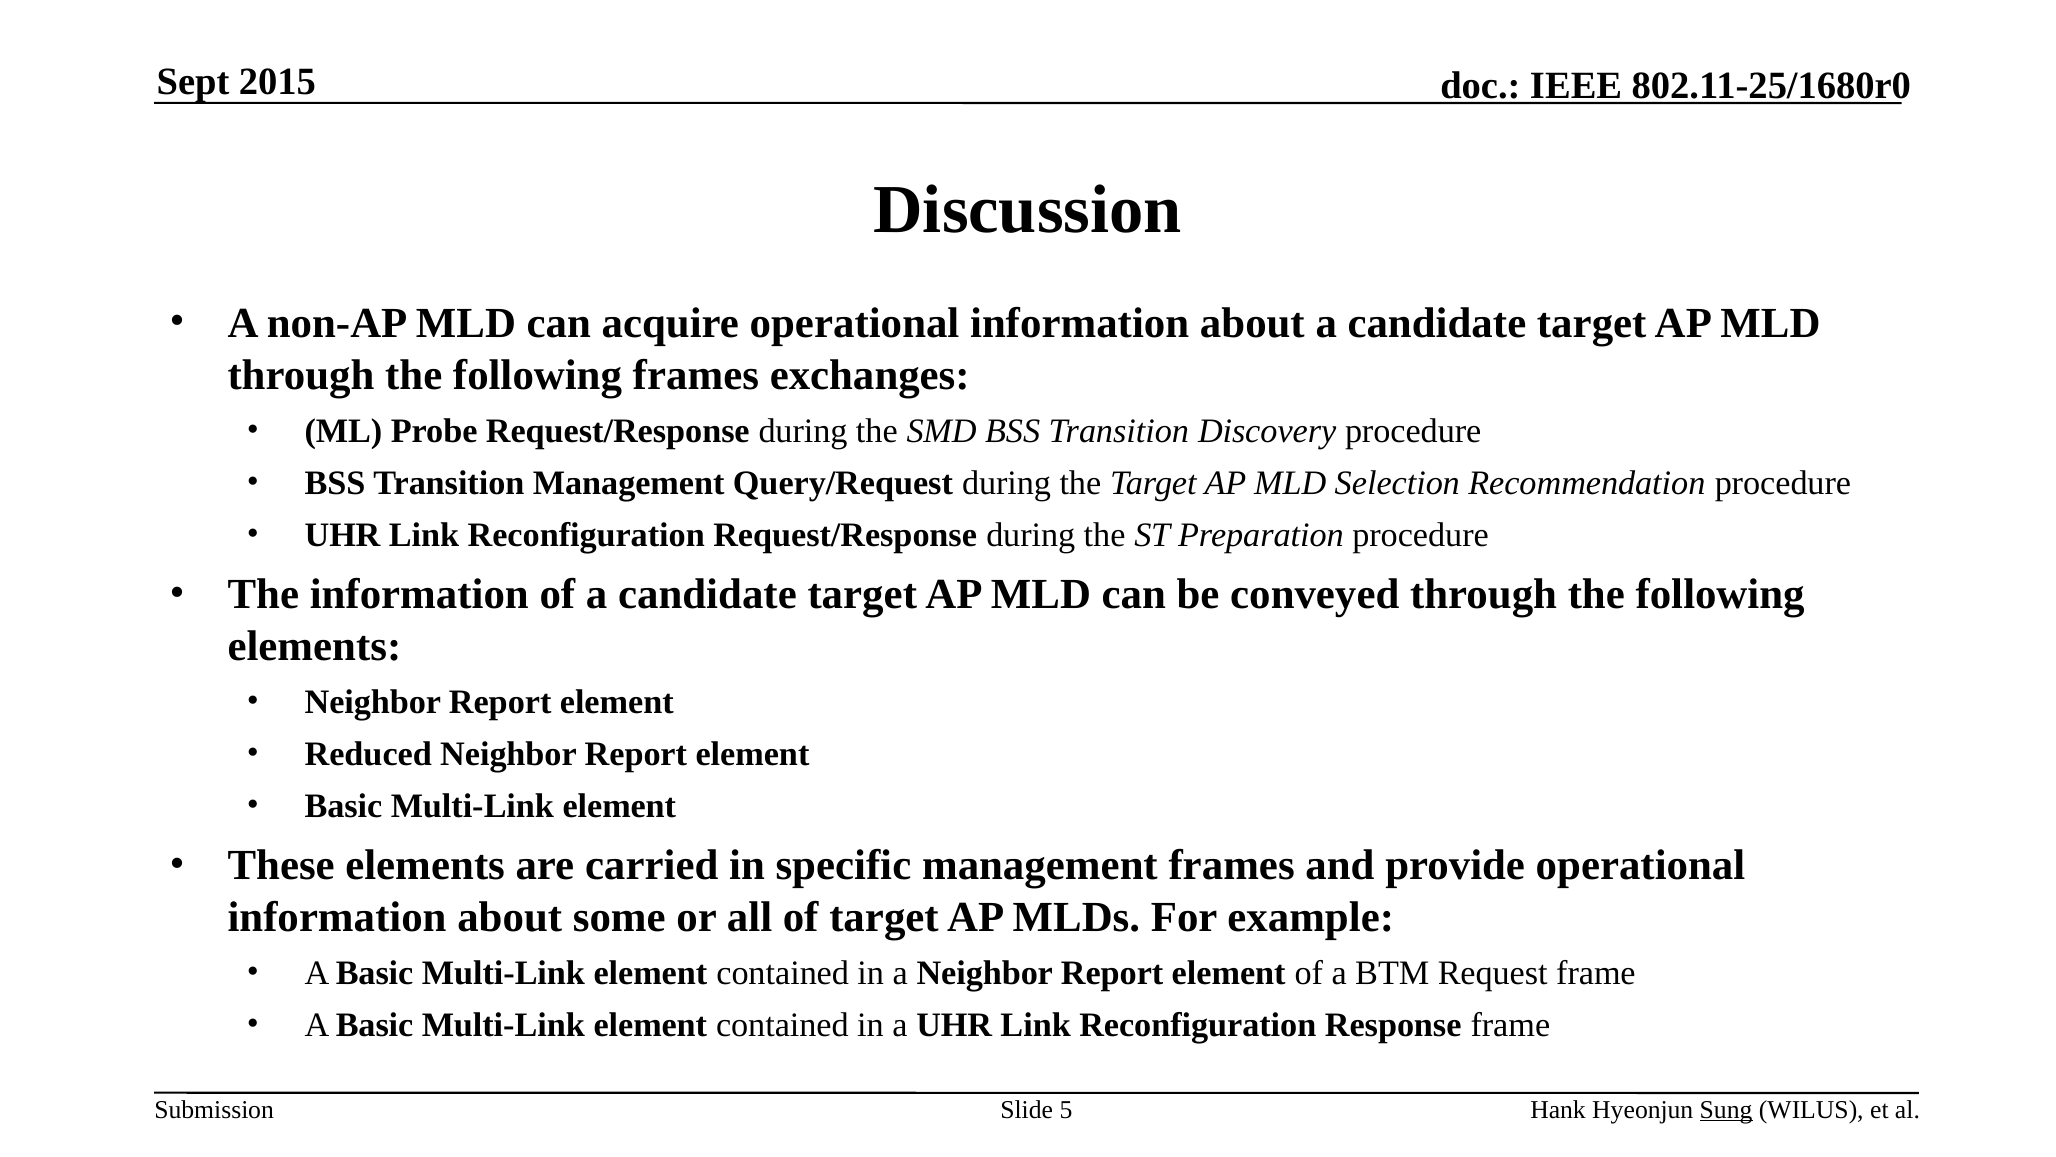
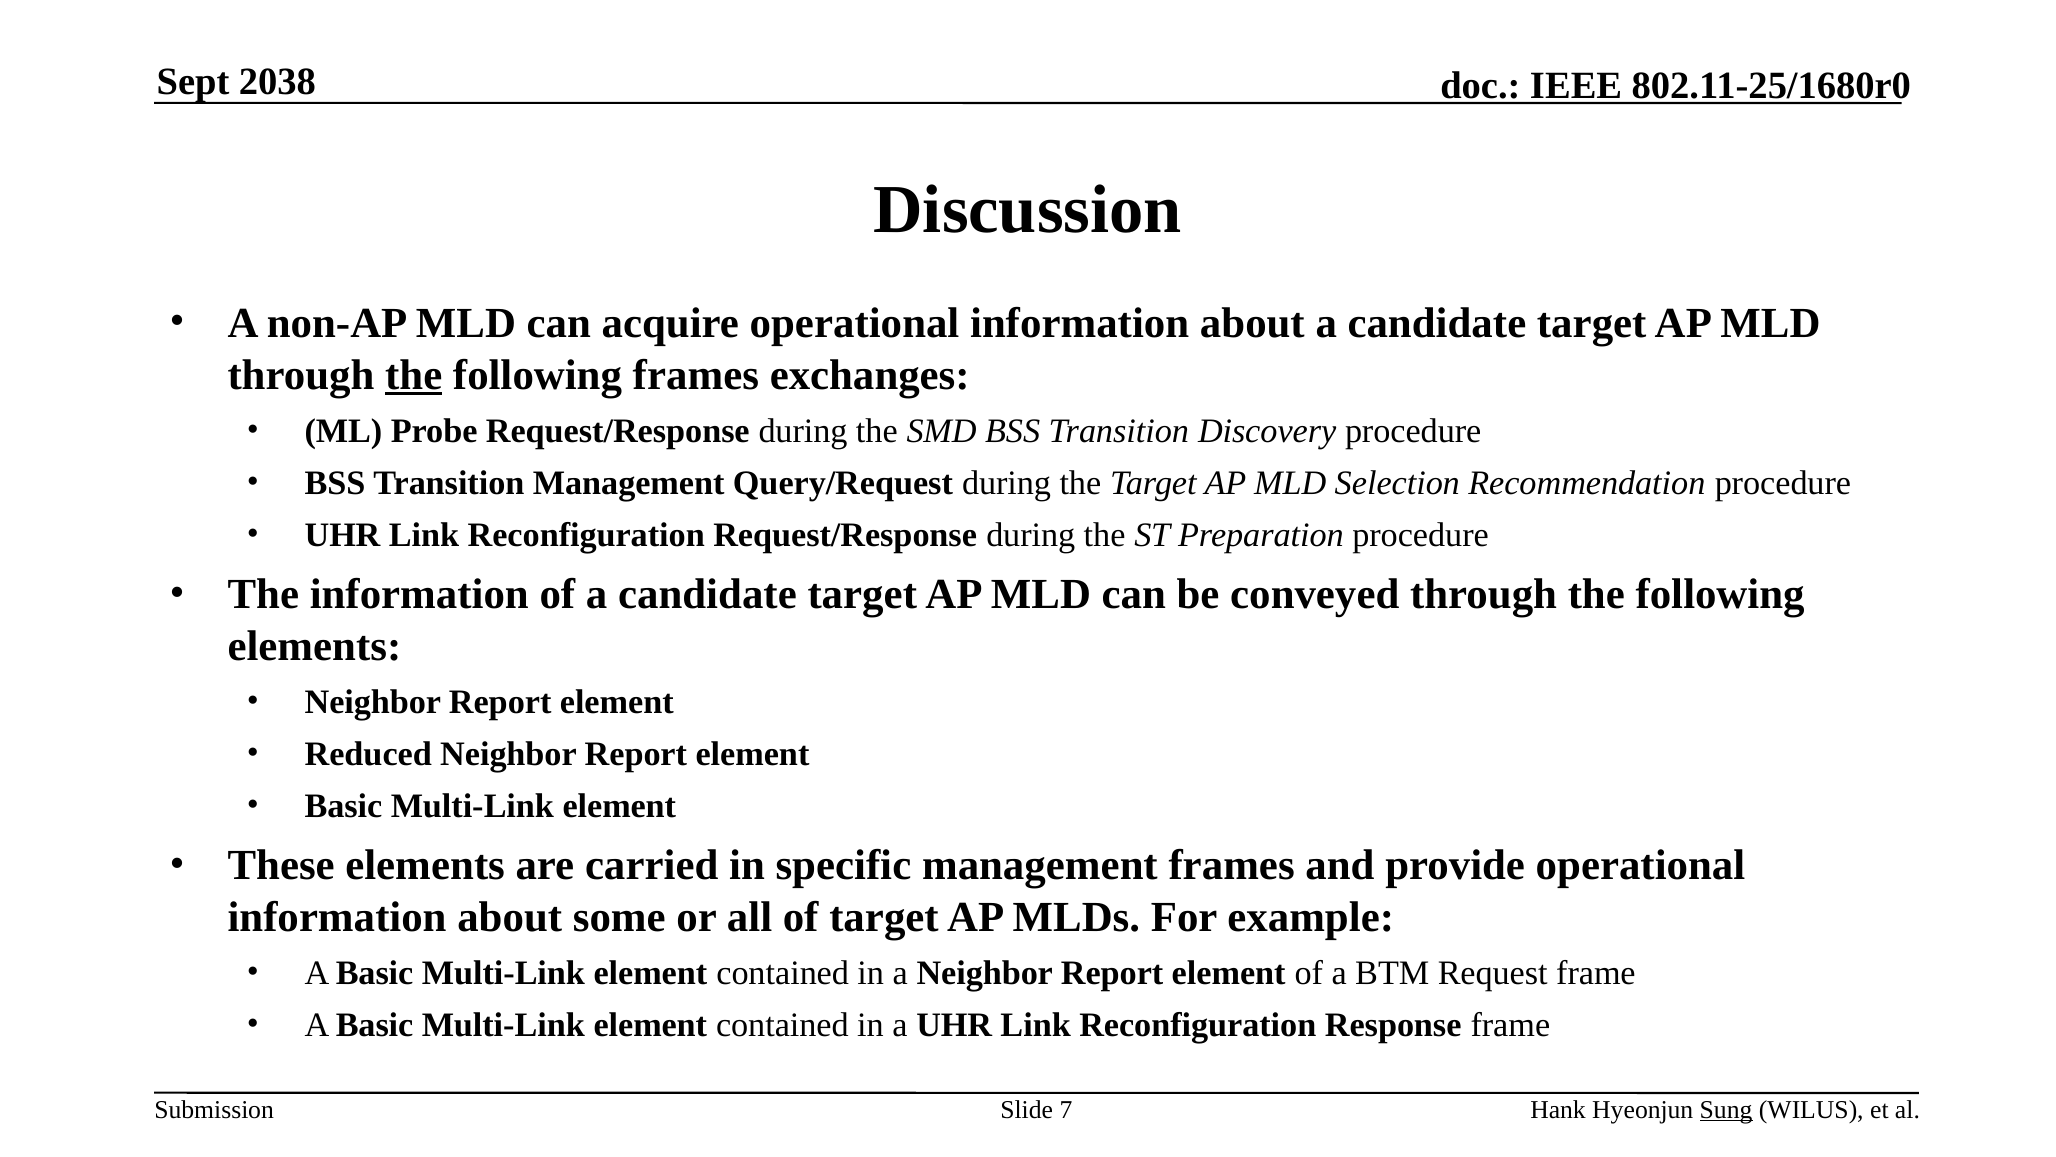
2015: 2015 -> 2038
the at (414, 375) underline: none -> present
5: 5 -> 7
